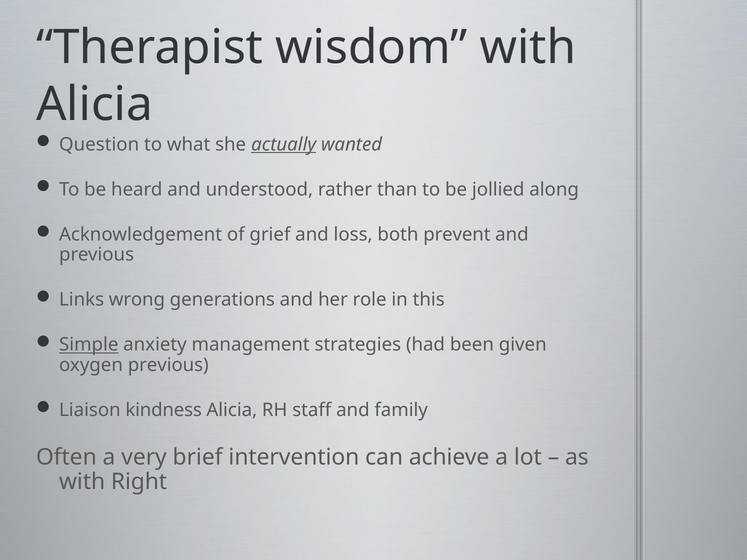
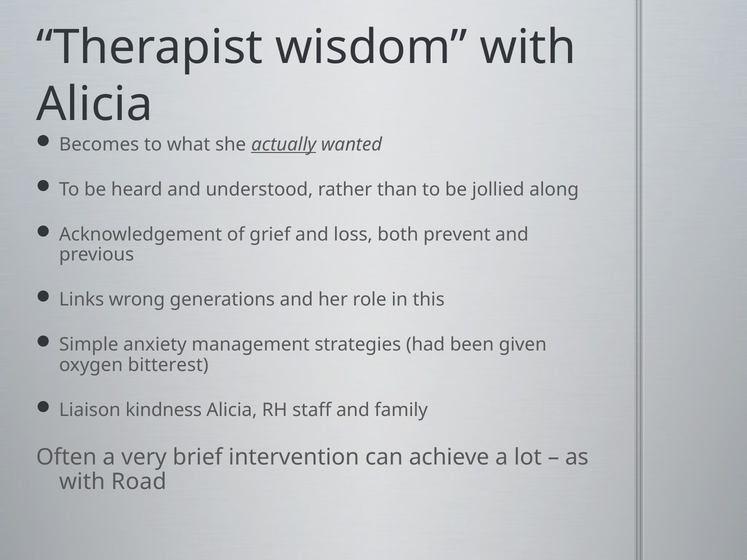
Question: Question -> Becomes
Simple underline: present -> none
oxygen previous: previous -> bitterest
Right: Right -> Road
